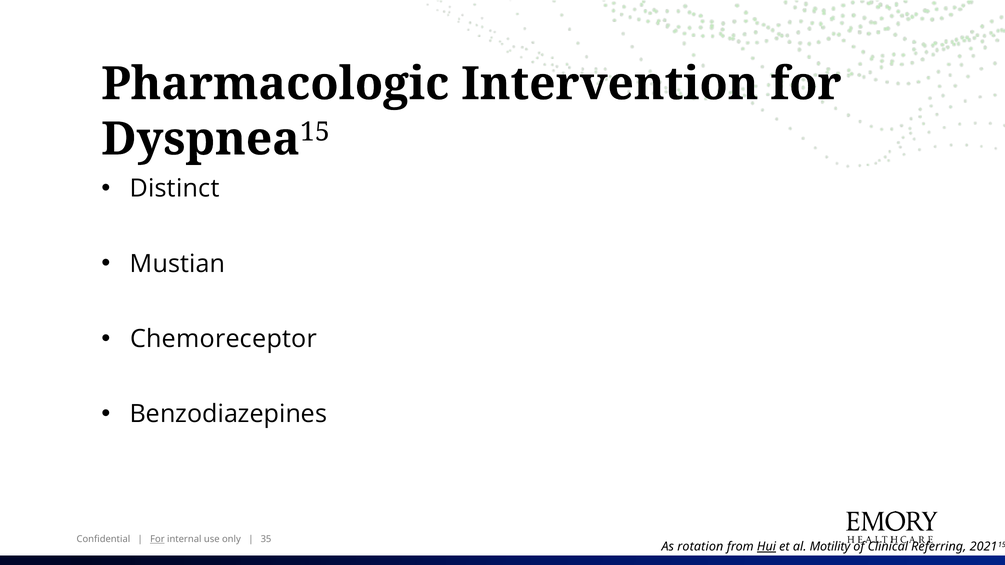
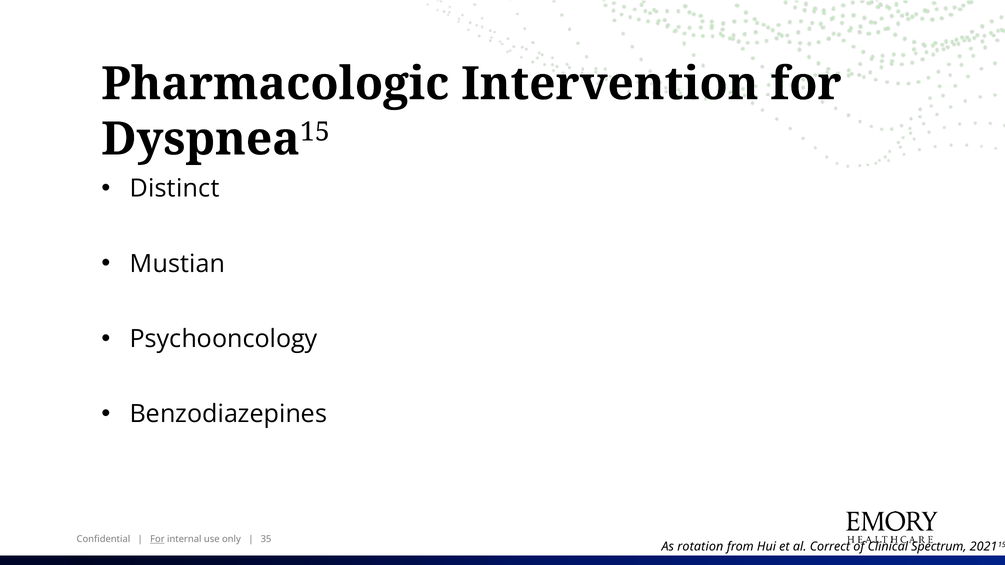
Chemoreceptor: Chemoreceptor -> Psychooncology
Hui underline: present -> none
Motility: Motility -> Correct
Referring: Referring -> Spectrum
